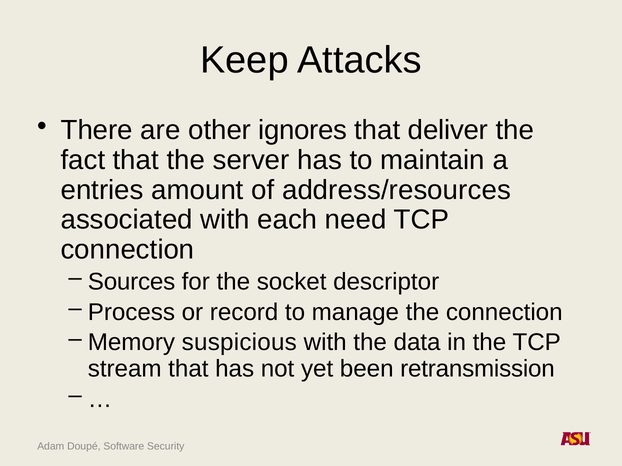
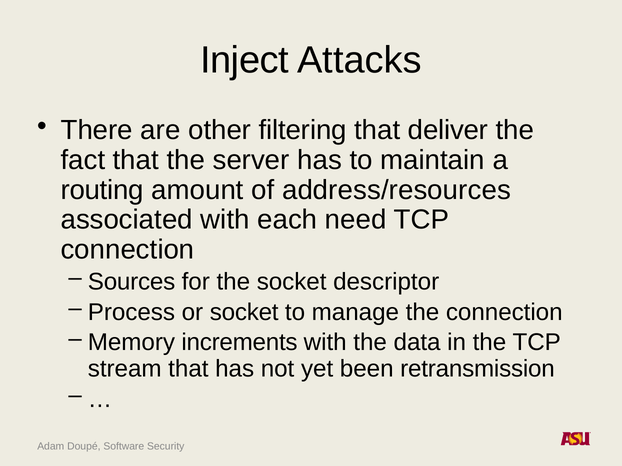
Keep: Keep -> Inject
ignores: ignores -> filtering
entries: entries -> routing
or record: record -> socket
suspicious: suspicious -> increments
